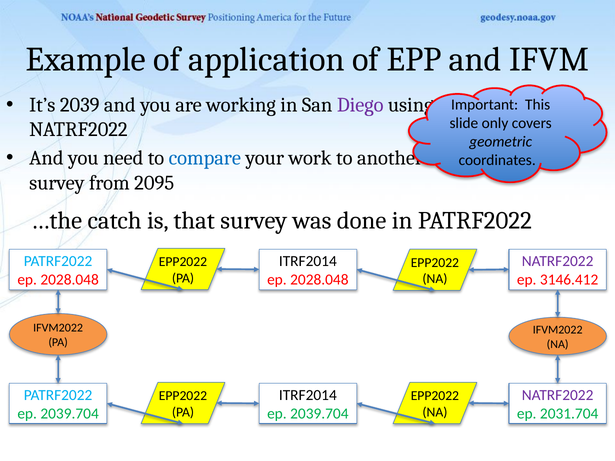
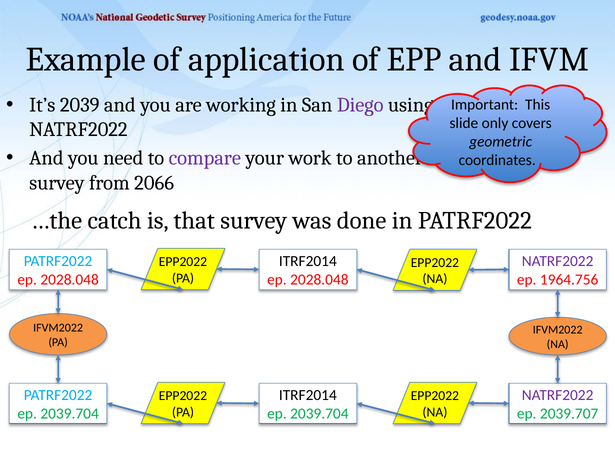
compare colour: blue -> purple
2095: 2095 -> 2066
3146.412: 3146.412 -> 1964.756
2031.704: 2031.704 -> 2039.707
